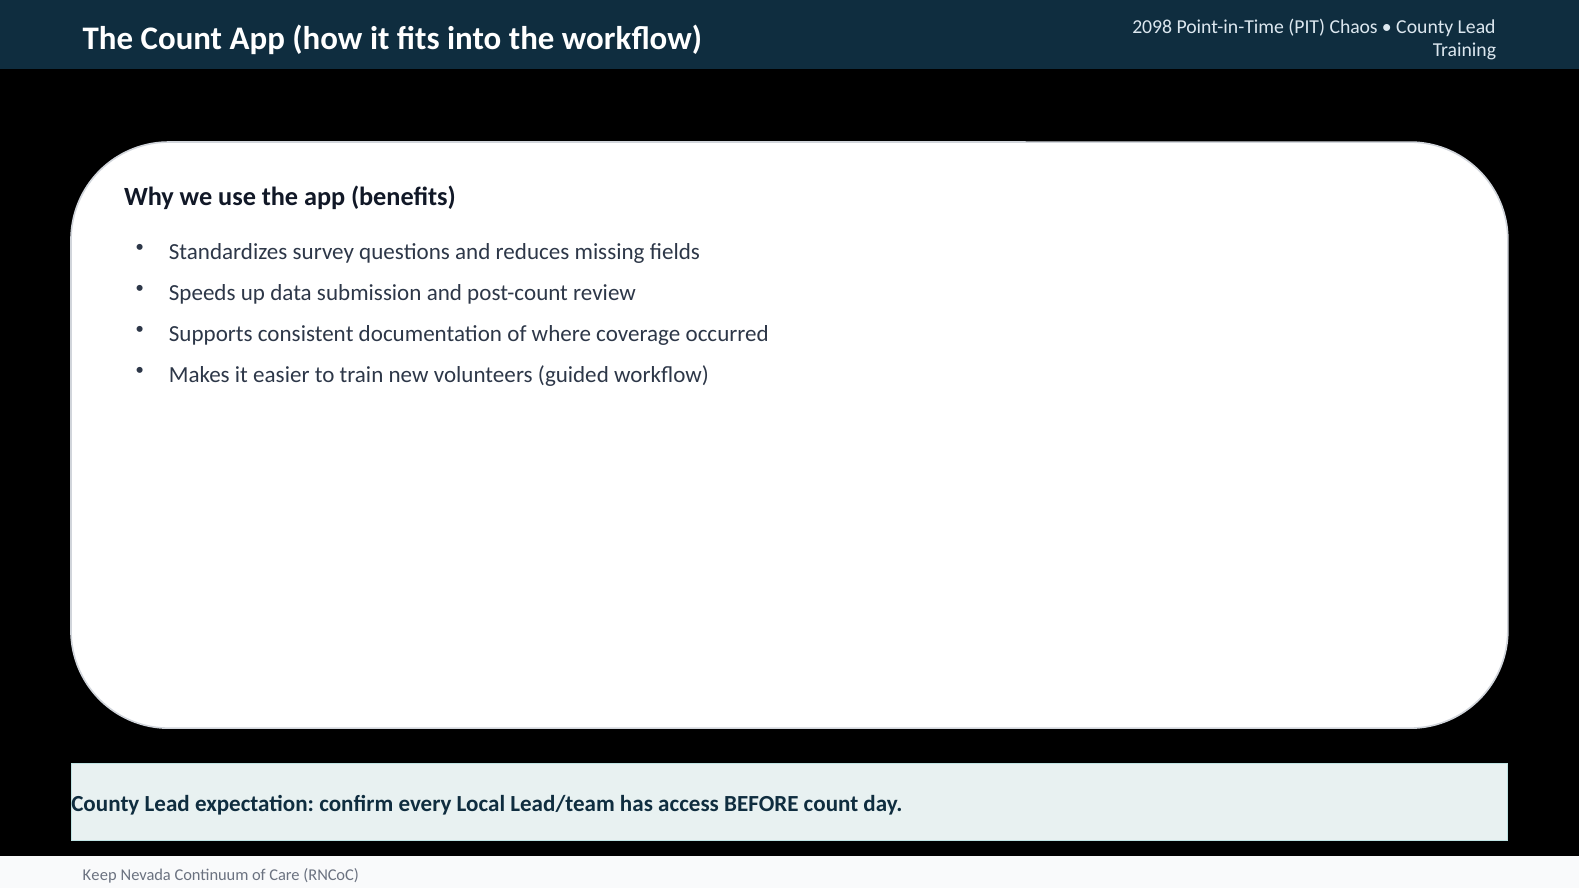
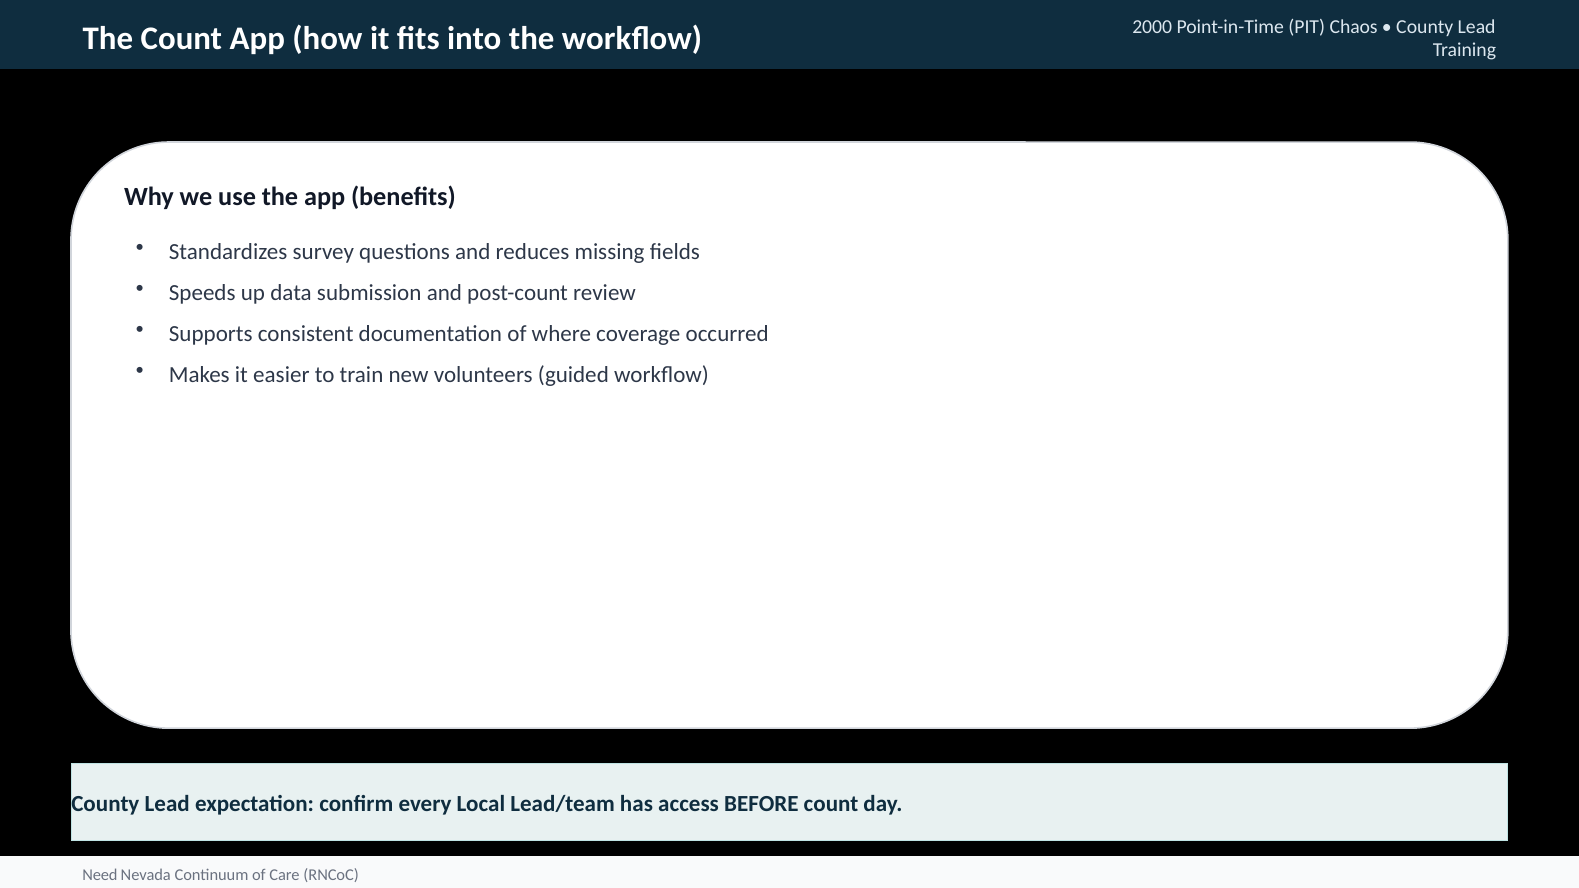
2098: 2098 -> 2000
Keep: Keep -> Need
